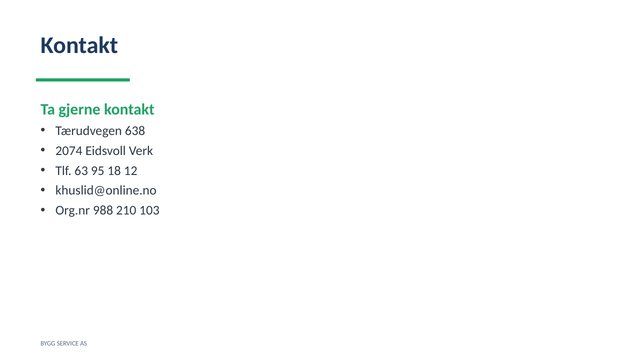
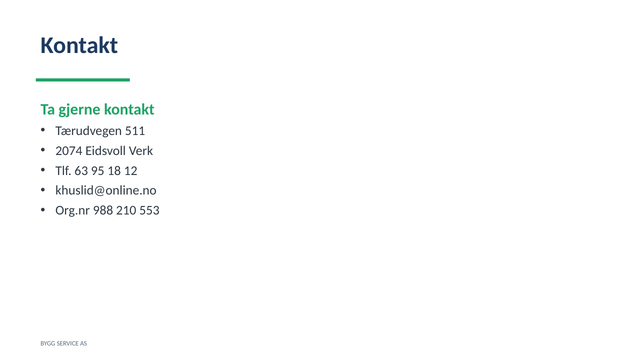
638: 638 -> 511
103: 103 -> 553
